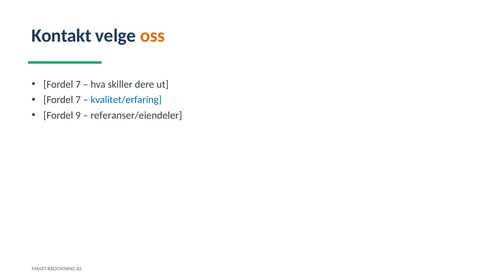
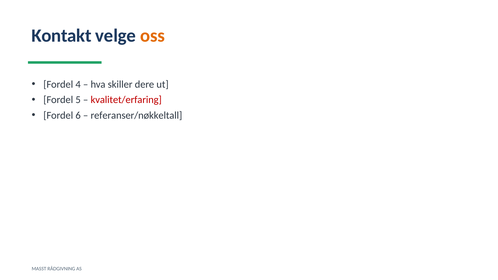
7 at (78, 84): 7 -> 4
7 at (78, 100): 7 -> 5
kvalitet/erfaring colour: blue -> red
9: 9 -> 6
referanser/eiendeler: referanser/eiendeler -> referanser/nøkkeltall
